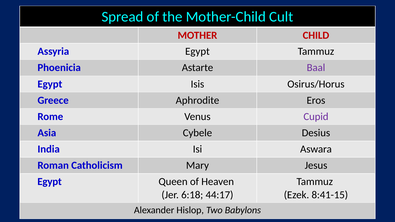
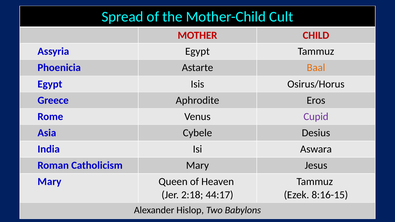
Baal colour: purple -> orange
Egypt at (50, 182): Egypt -> Mary
6:18: 6:18 -> 2:18
8:41-15: 8:41-15 -> 8:16-15
